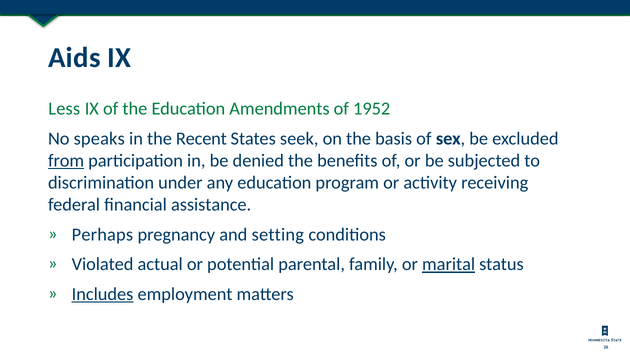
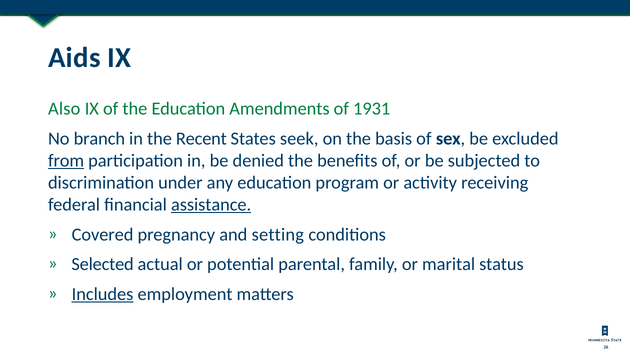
Less: Less -> Also
1952: 1952 -> 1931
speaks: speaks -> branch
assistance underline: none -> present
Perhaps: Perhaps -> Covered
Violated: Violated -> Selected
marital underline: present -> none
